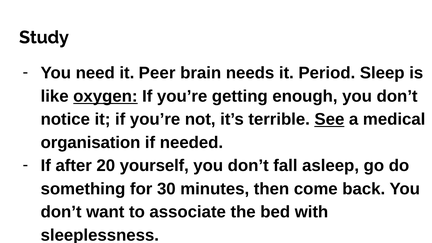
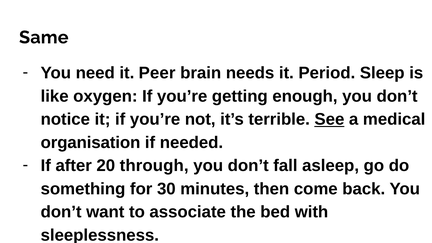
Study: Study -> Same
oxygen underline: present -> none
yourself: yourself -> through
